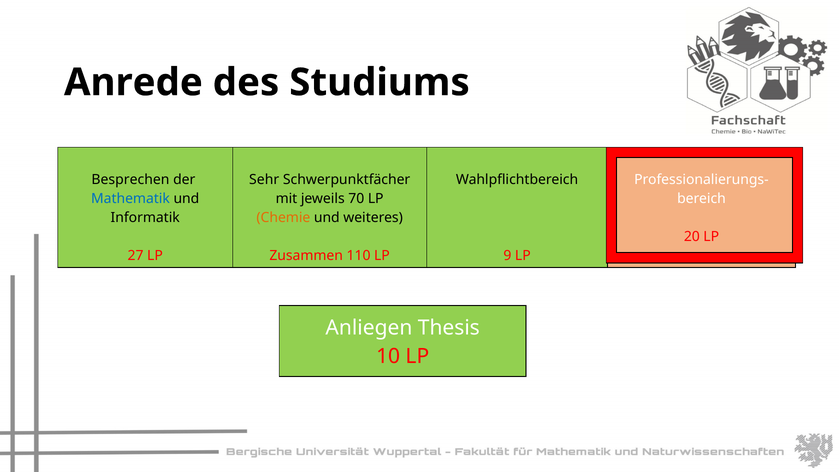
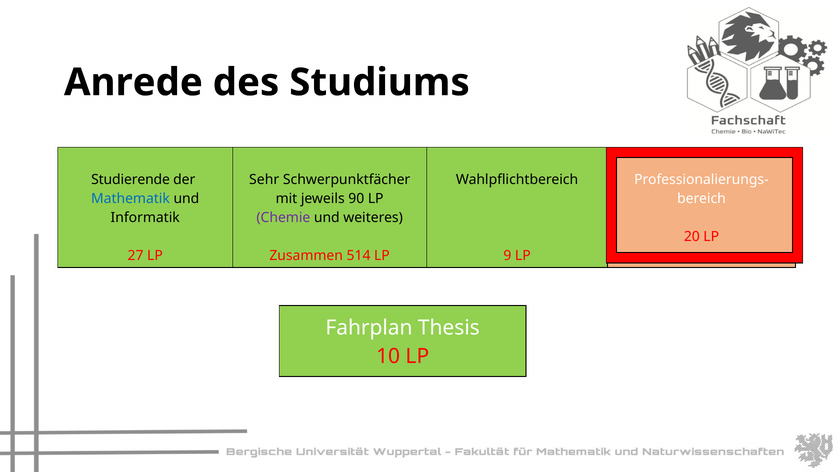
Besprechen: Besprechen -> Studierende
70: 70 -> 90
Chemie colour: orange -> purple
110: 110 -> 514
Anliegen: Anliegen -> Fahrplan
